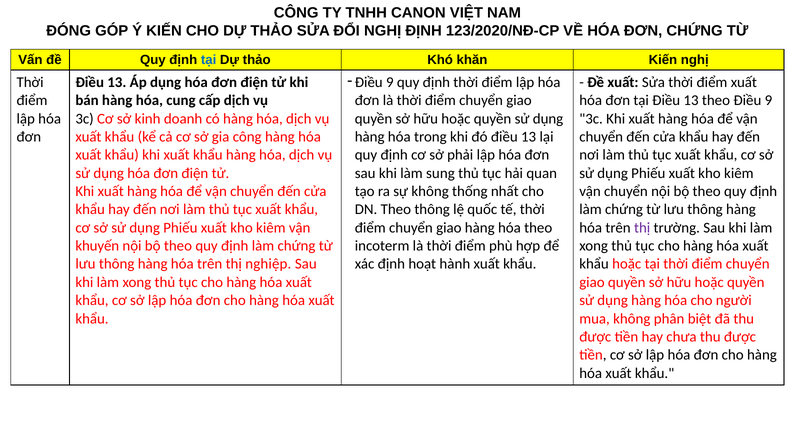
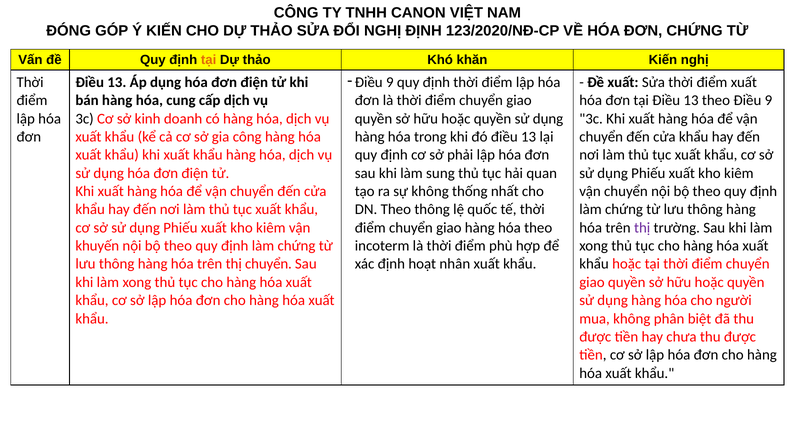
tại at (209, 60) colour: blue -> orange
thị nghiệp: nghiệp -> chuyển
hành: hành -> nhân
